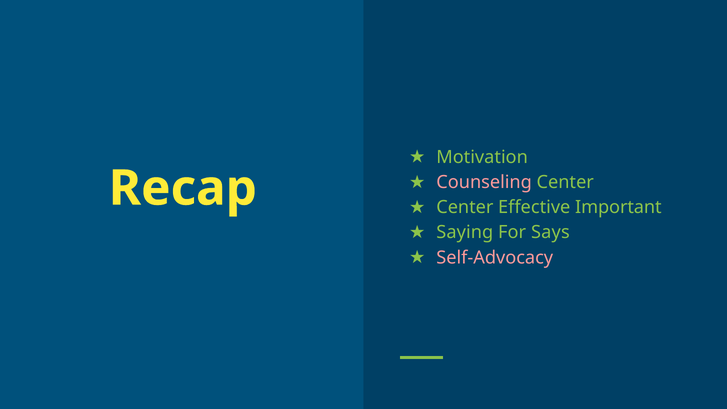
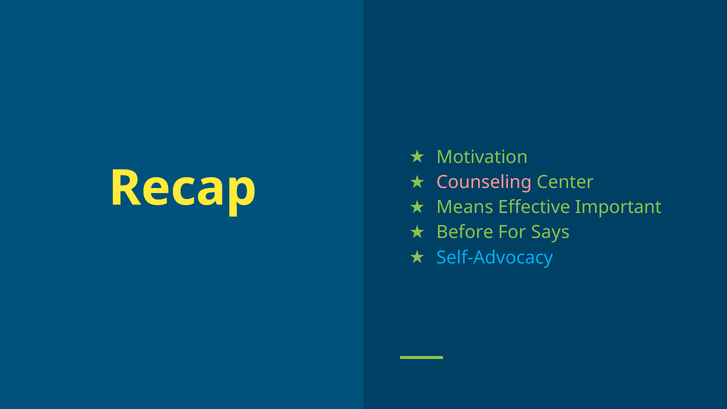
Center at (465, 207): Center -> Means
Saying: Saying -> Before
Self-Advocacy colour: pink -> light blue
